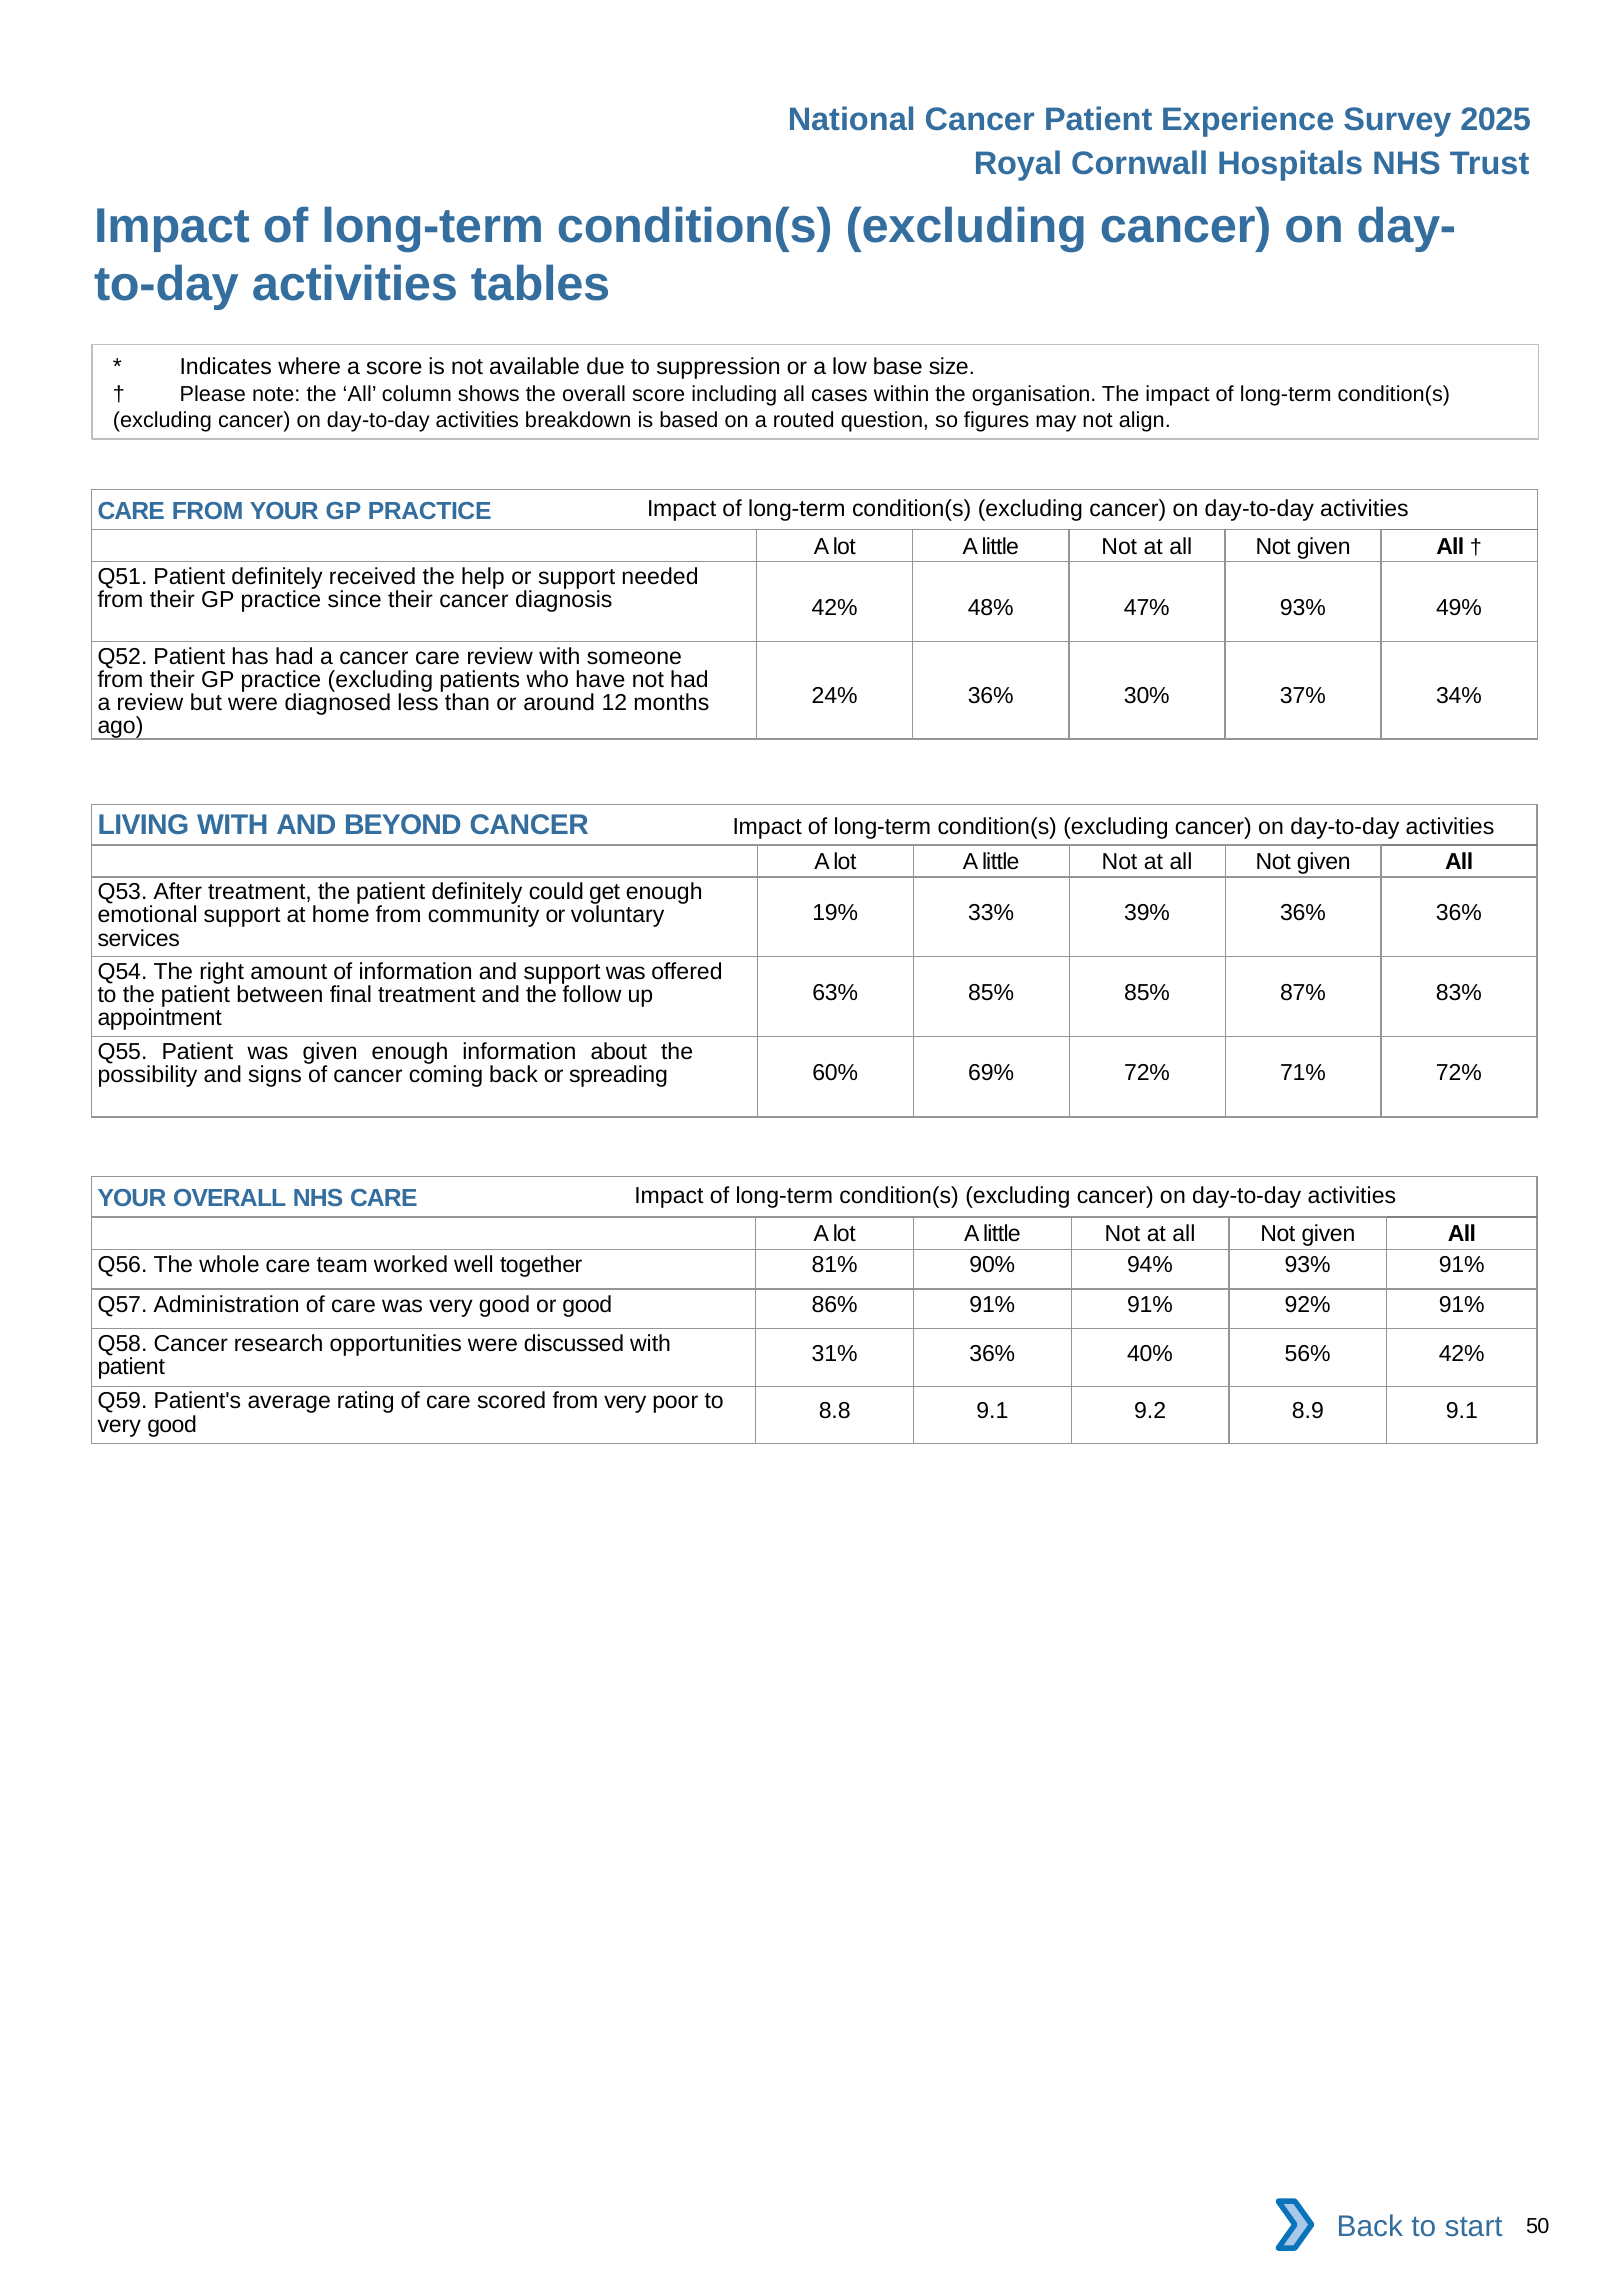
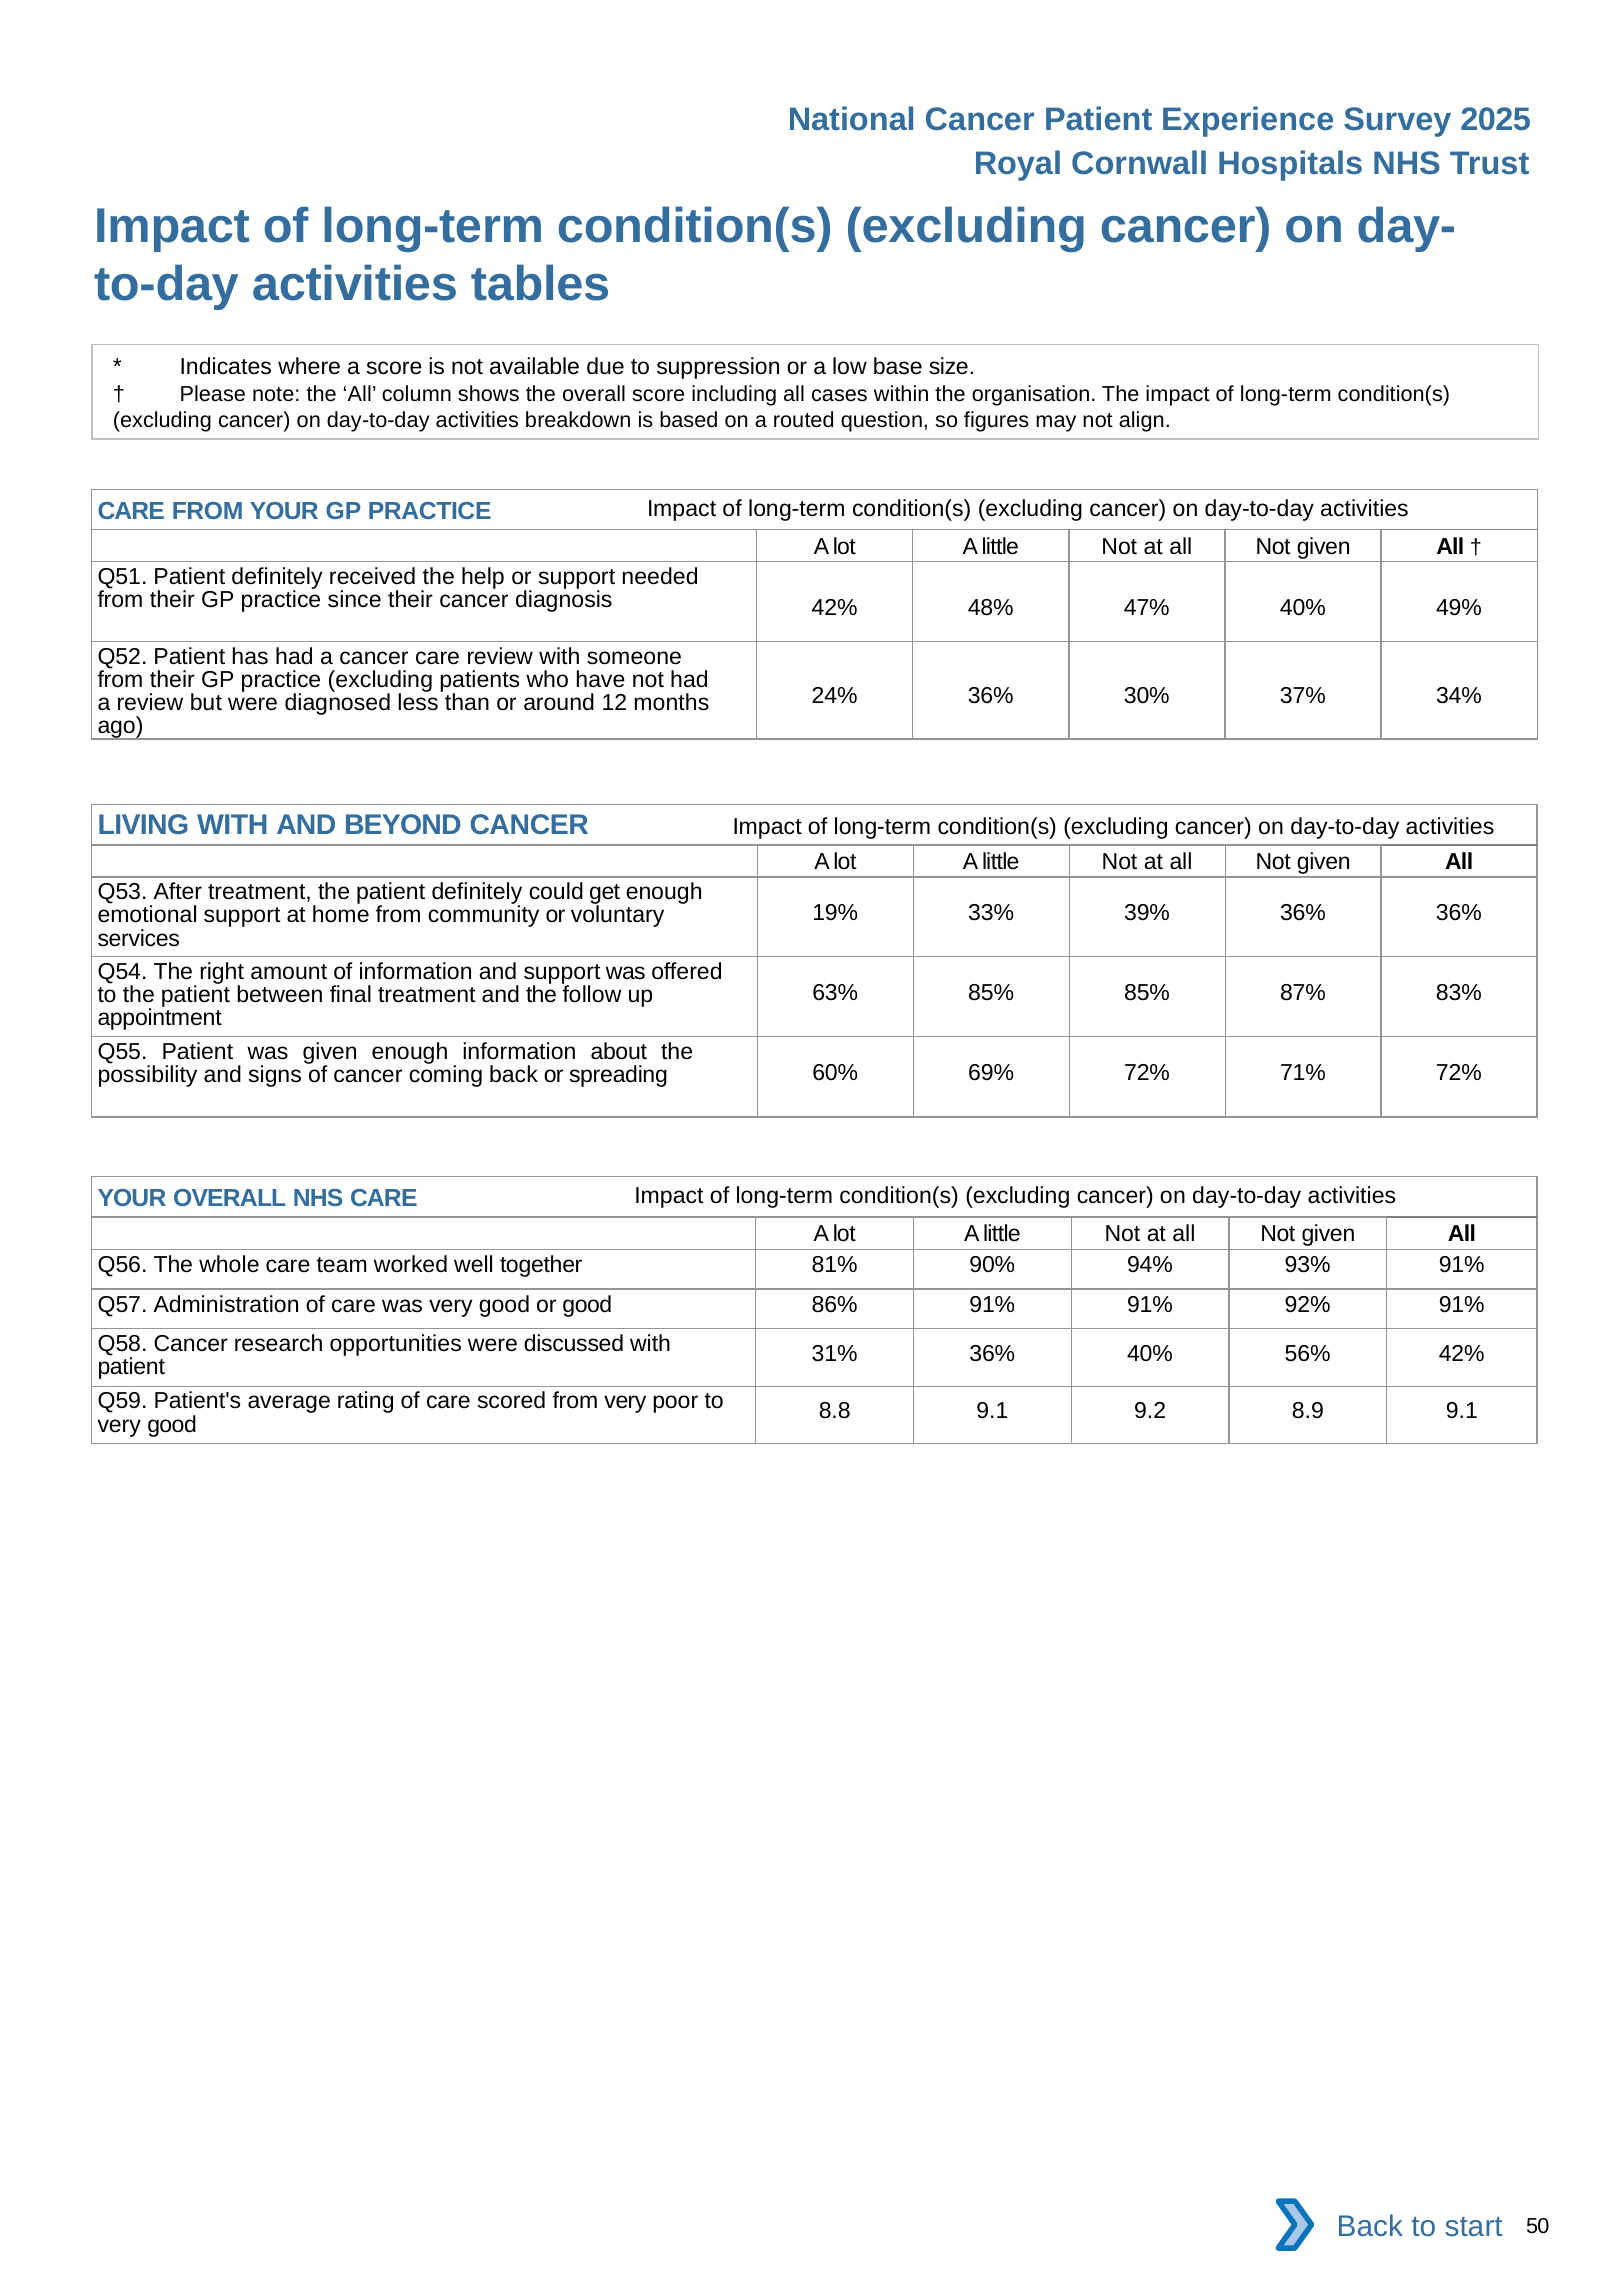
47% 93%: 93% -> 40%
